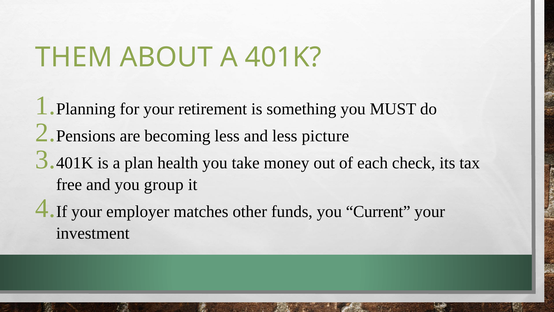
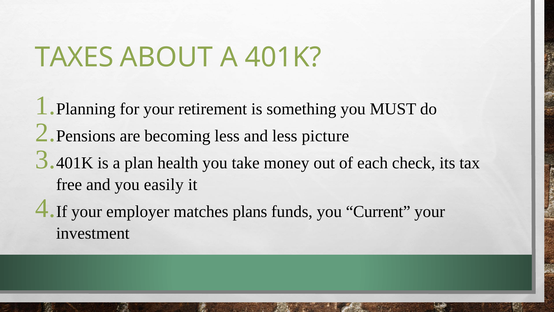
THEM: THEM -> TAXES
group: group -> easily
other: other -> plans
